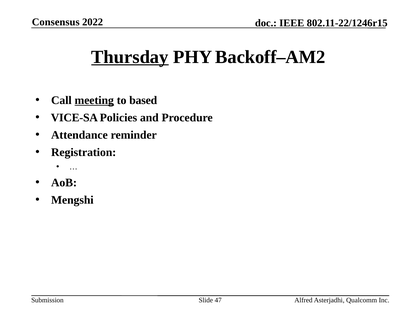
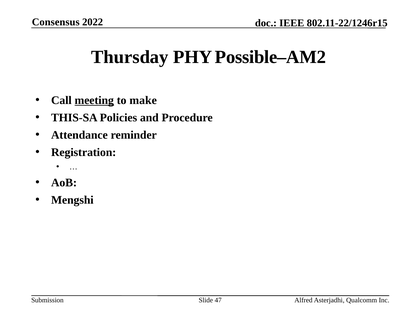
Thursday underline: present -> none
Backoff–AM2: Backoff–AM2 -> Possible–AM2
based: based -> make
VICE-SA: VICE-SA -> THIS-SA
